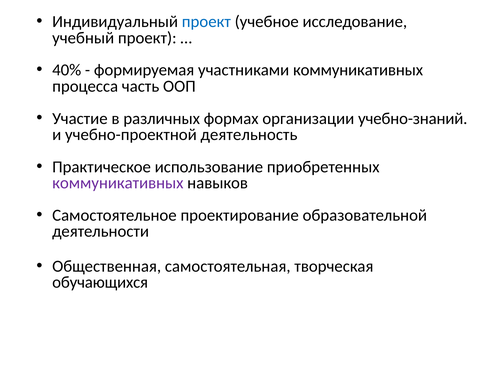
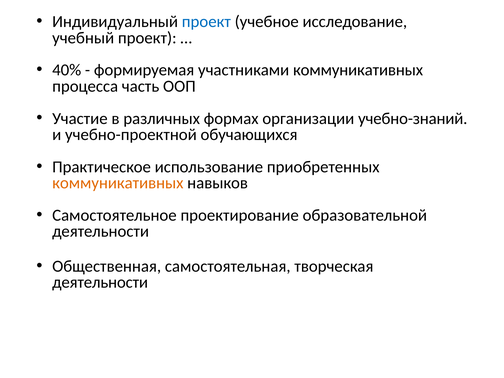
деятельность: деятельность -> обучающихся
коммуникативных at (118, 183) colour: purple -> orange
обучающихся at (100, 282): обучающихся -> деятельности
